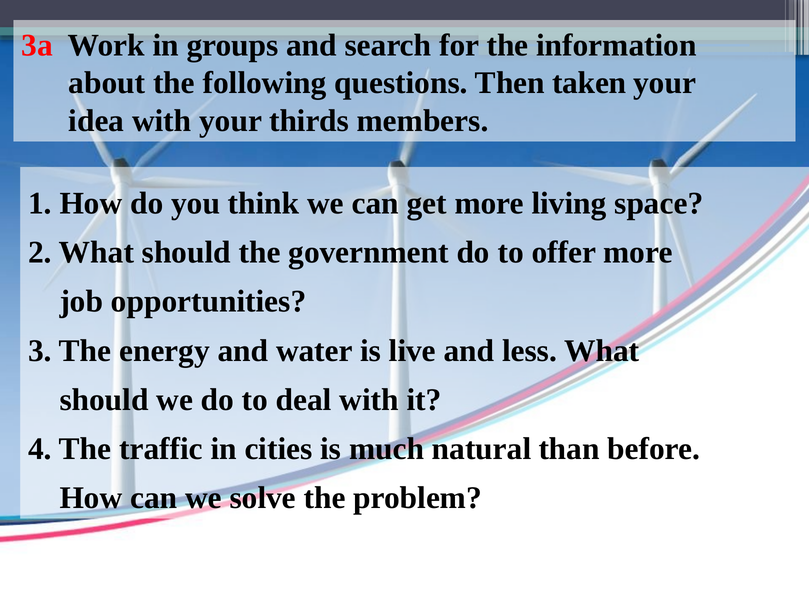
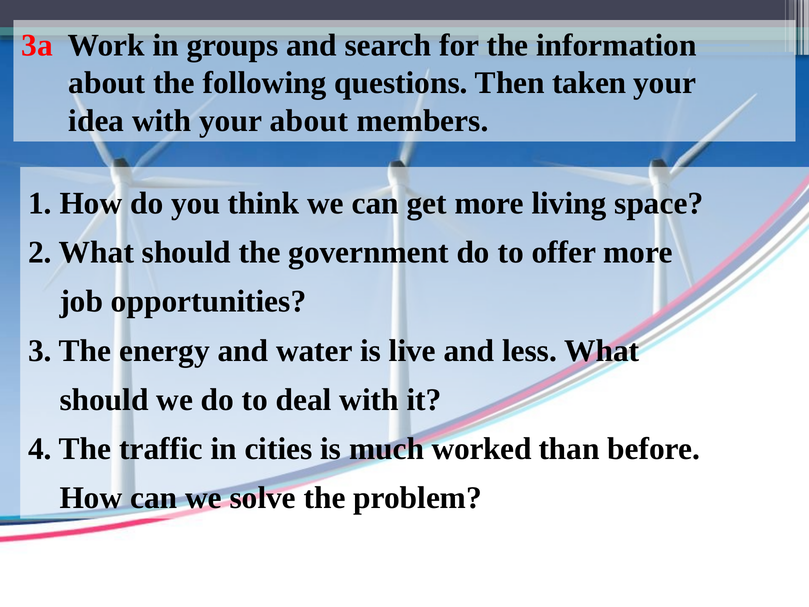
your thirds: thirds -> about
natural: natural -> worked
